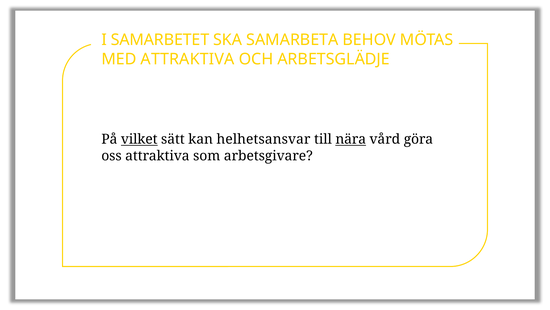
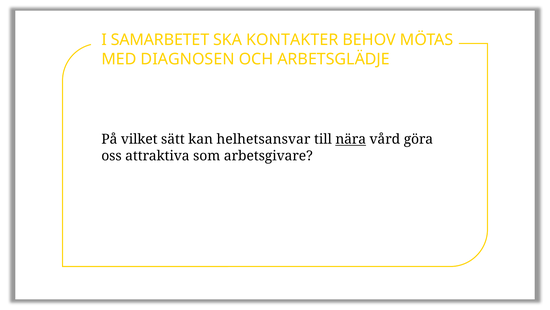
SAMARBETA: SAMARBETA -> KONTAKTER
MED ATTRAKTIVA: ATTRAKTIVA -> DIAGNOSEN
vilket underline: present -> none
